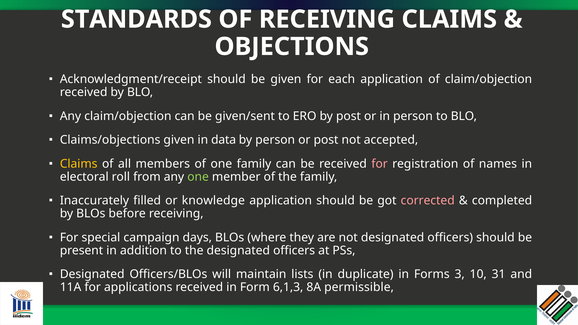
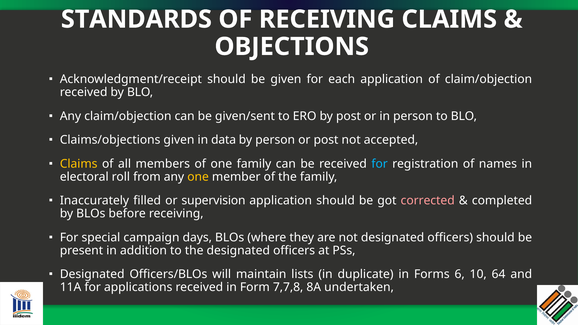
for at (380, 164) colour: pink -> light blue
one at (198, 177) colour: light green -> yellow
knowledge: knowledge -> supervision
3: 3 -> 6
31: 31 -> 64
6,1,3: 6,1,3 -> 7,7,8
permissible: permissible -> undertaken
